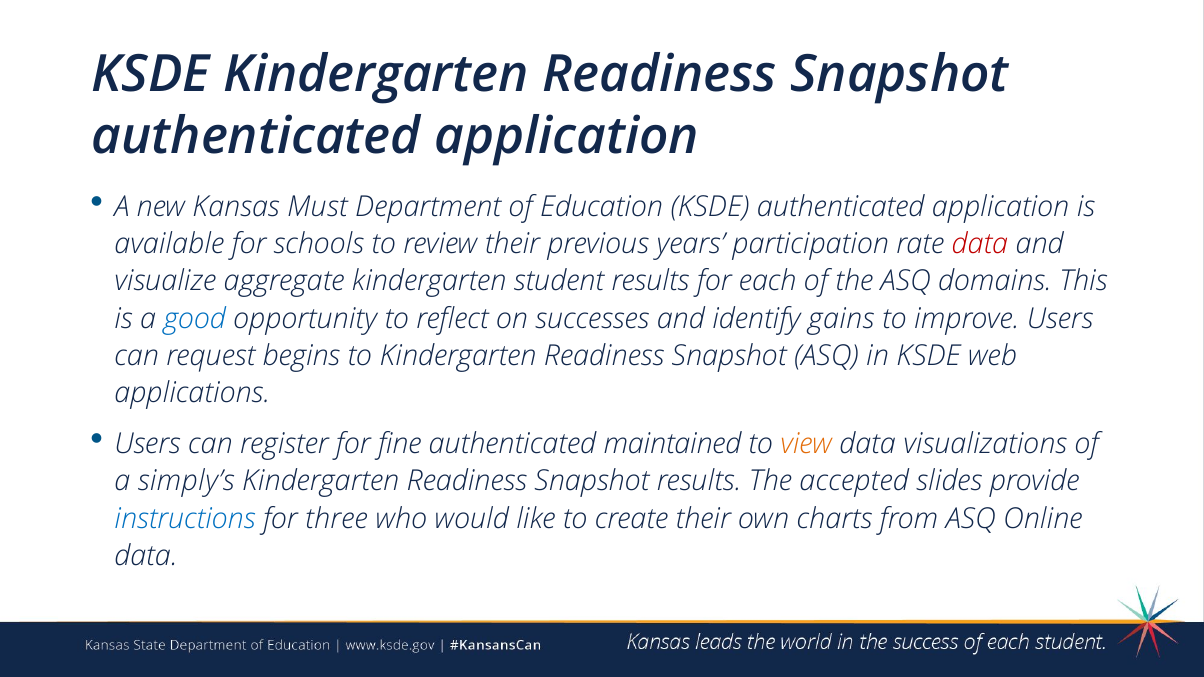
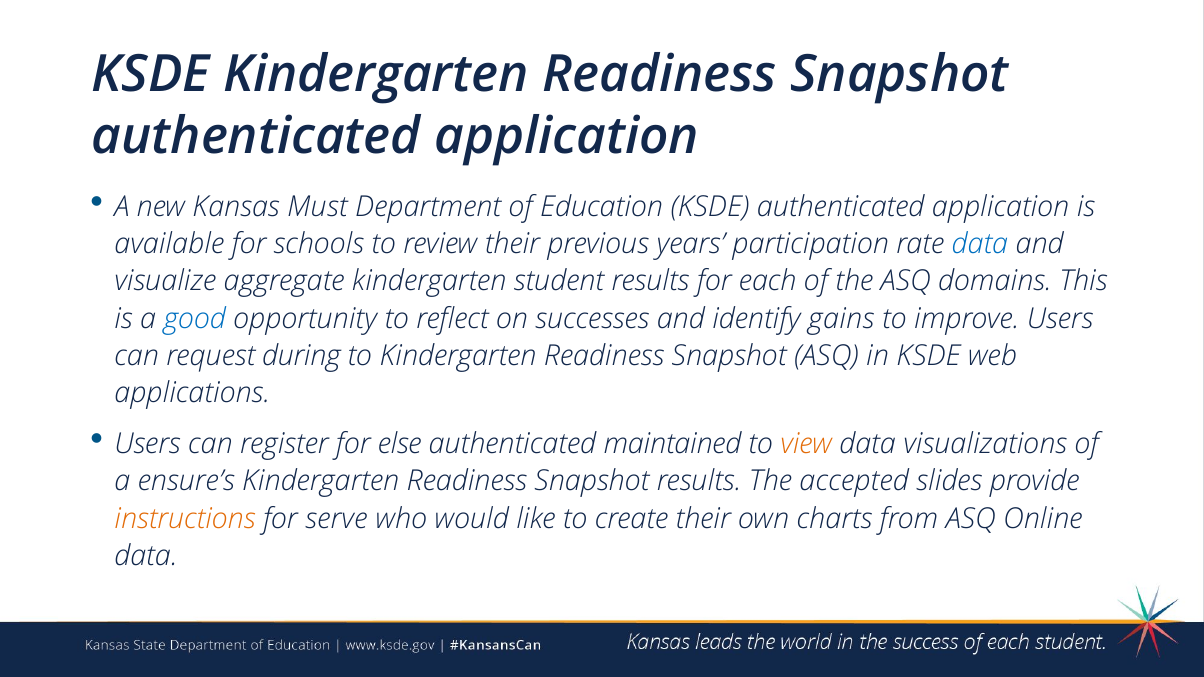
data at (980, 244) colour: red -> blue
begins: begins -> during
fine: fine -> else
simply’s: simply’s -> ensure’s
instructions colour: blue -> orange
three: three -> serve
